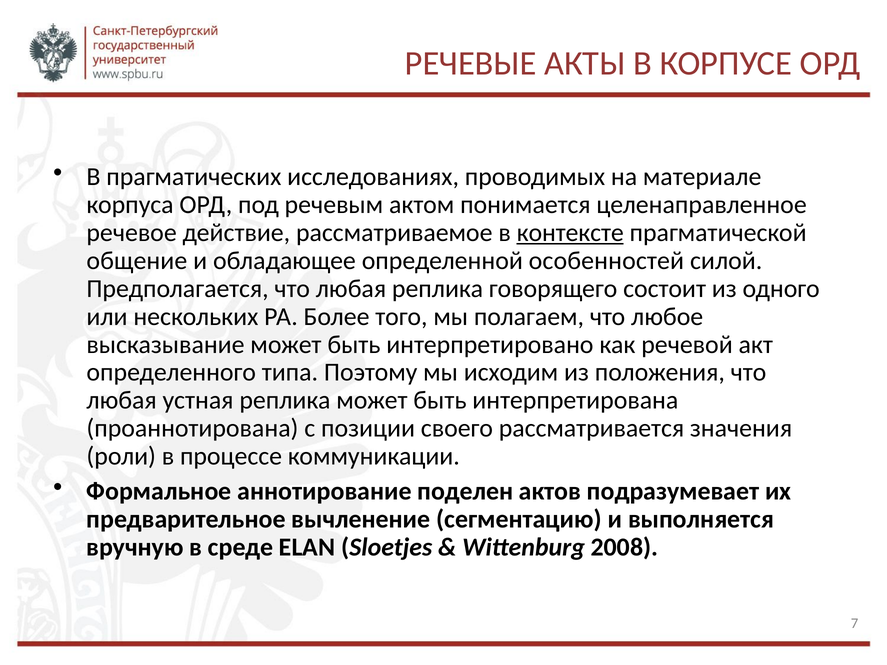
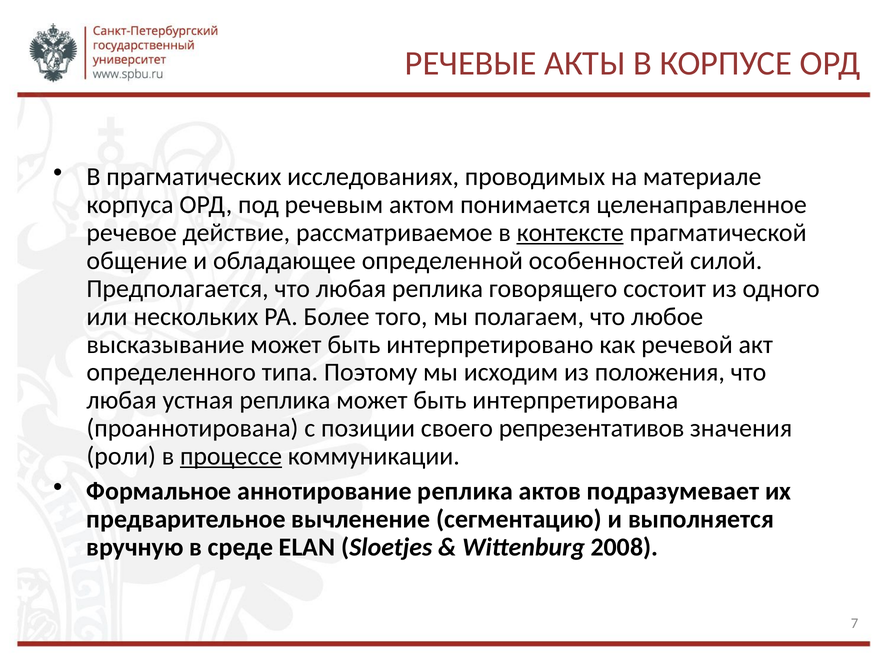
рассматривается: рассматривается -> репрезентативов
процессе underline: none -> present
аннотирование поделен: поделен -> реплика
